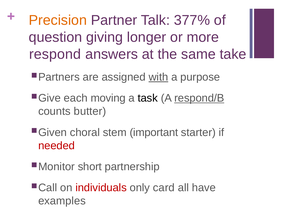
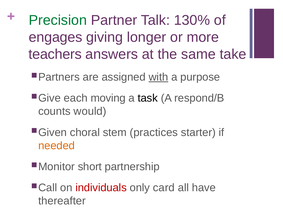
Precision colour: orange -> green
377%: 377% -> 130%
question: question -> engages
respond: respond -> teachers
respond/B underline: present -> none
butter: butter -> would
important: important -> practices
needed colour: red -> orange
examples: examples -> thereafter
